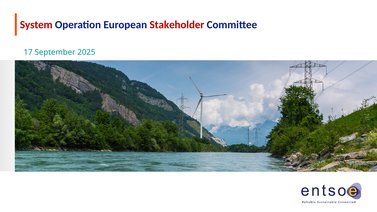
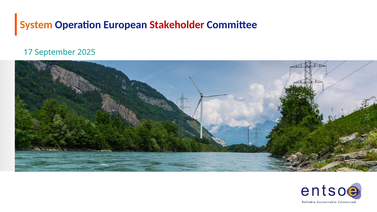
System colour: red -> orange
